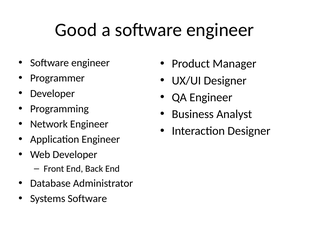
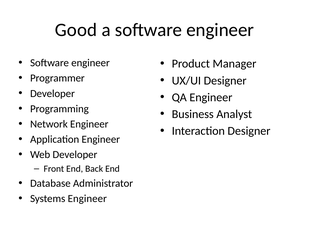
Systems Software: Software -> Engineer
